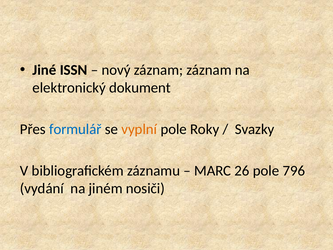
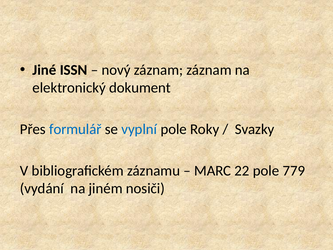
vyplní colour: orange -> blue
26: 26 -> 22
796: 796 -> 779
